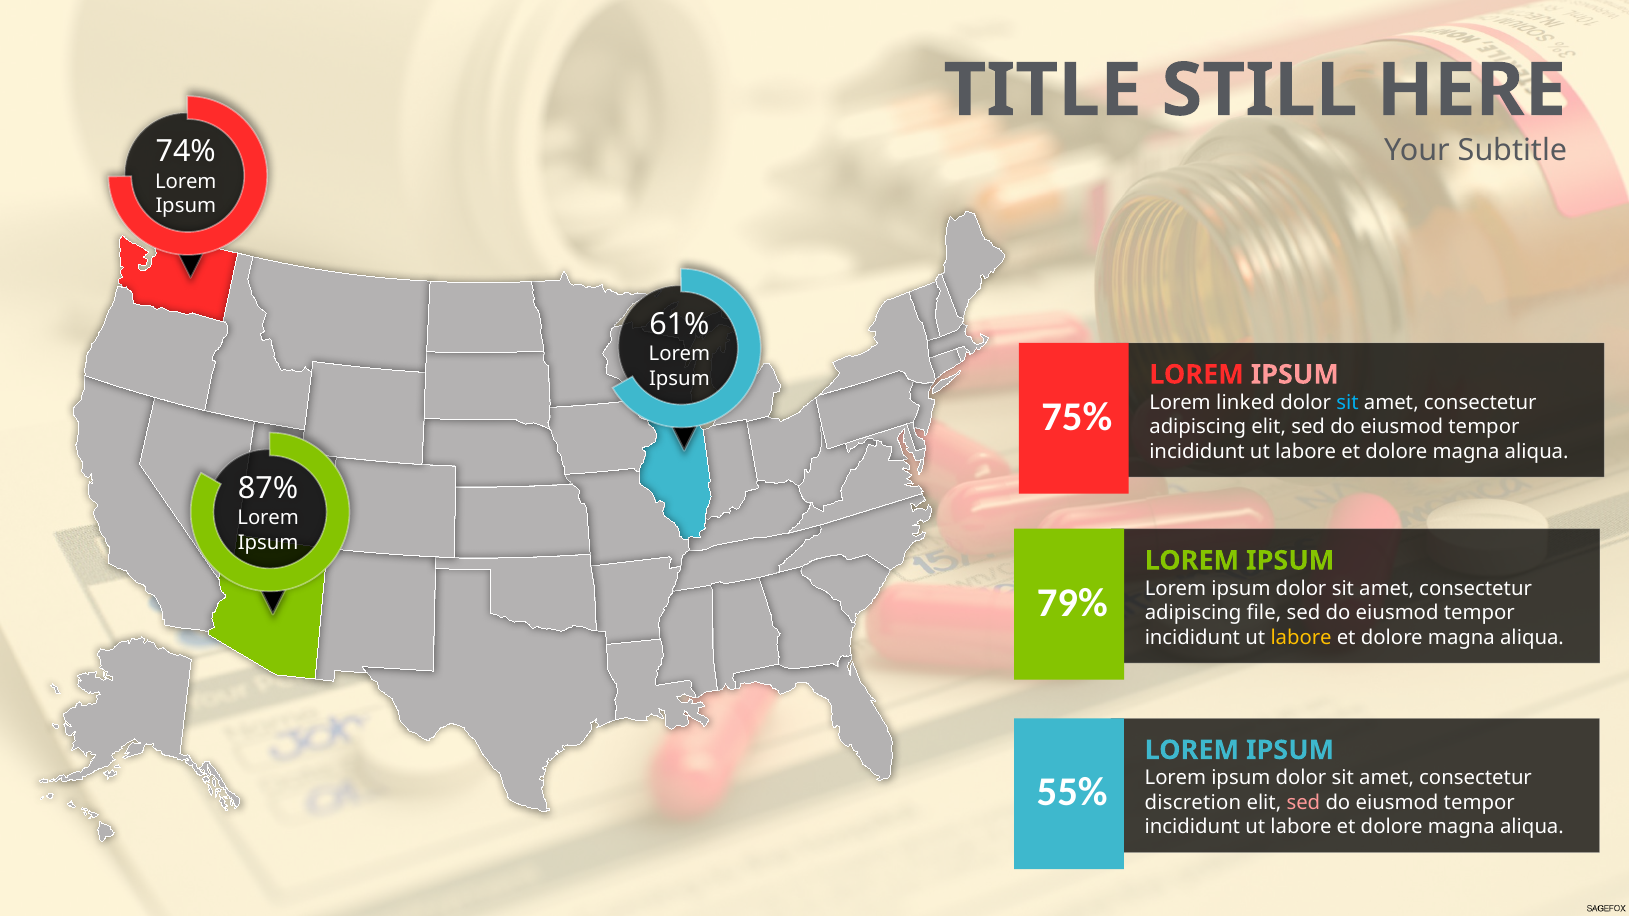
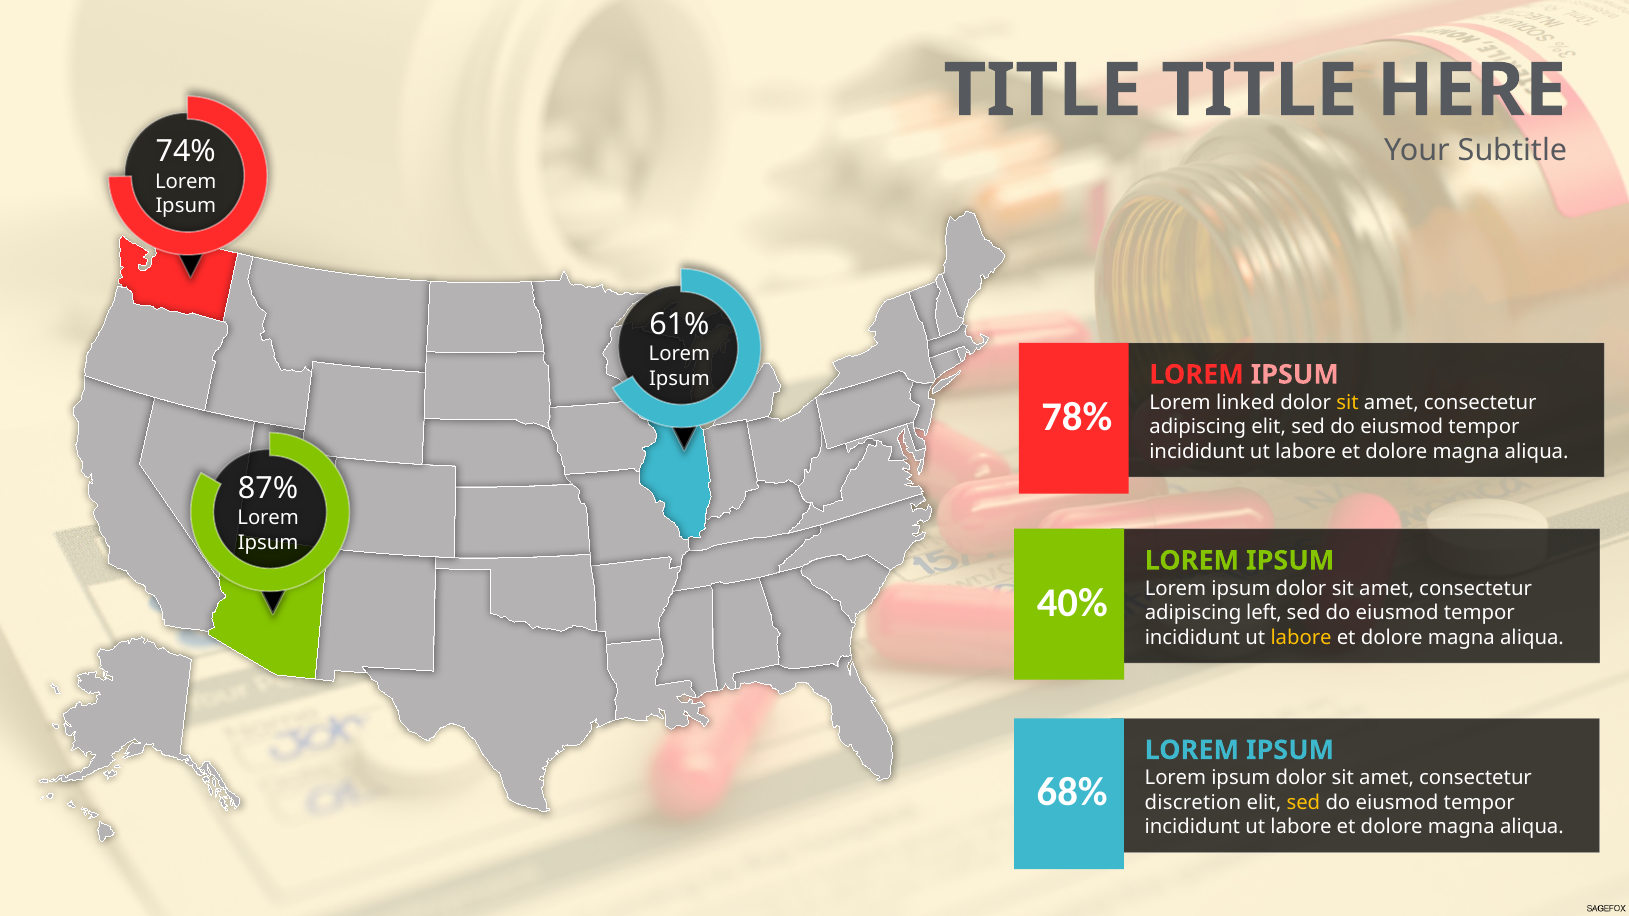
TITLE STILL: STILL -> TITLE
sit at (1348, 403) colour: light blue -> yellow
75%: 75% -> 78%
79%: 79% -> 40%
file: file -> left
55%: 55% -> 68%
sed at (1303, 803) colour: pink -> yellow
